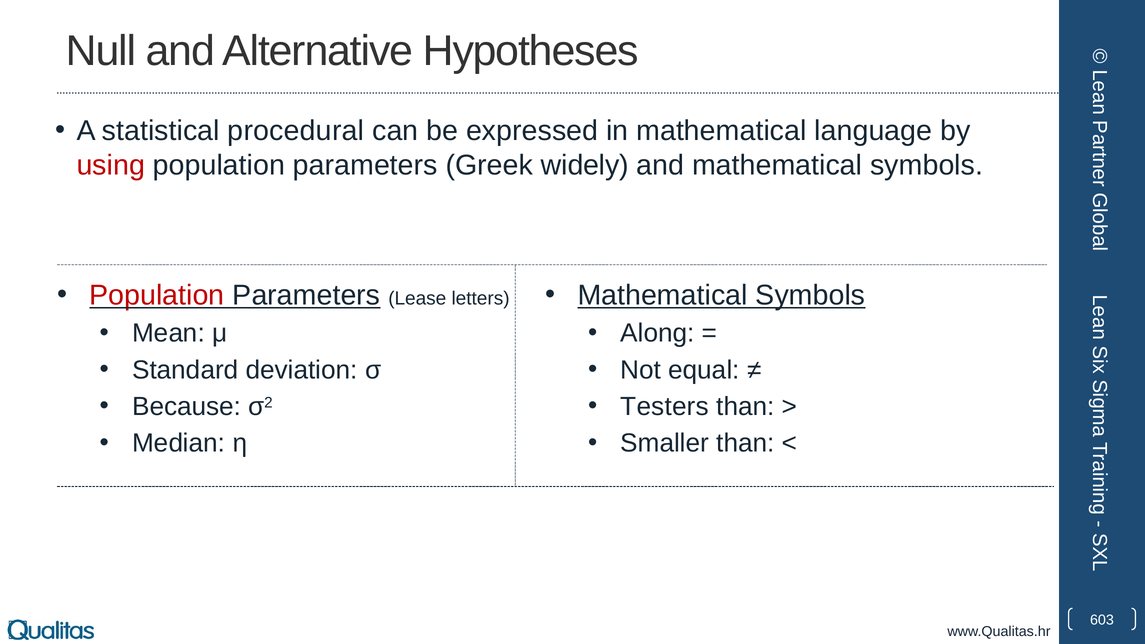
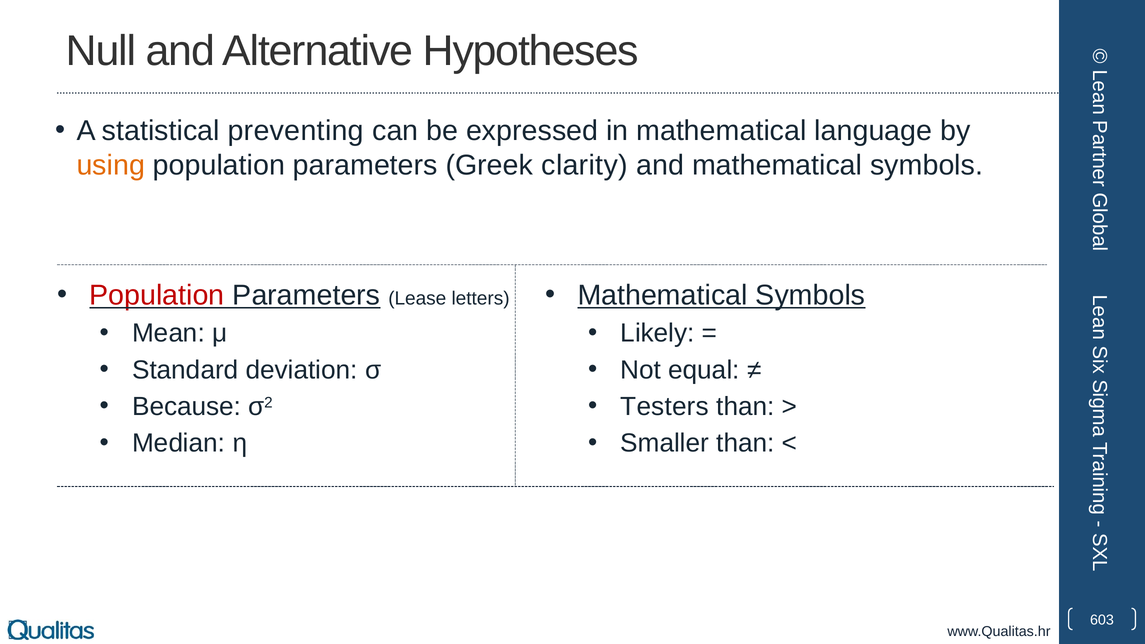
procedural: procedural -> preventing
using colour: red -> orange
widely: widely -> clarity
Along: Along -> Likely
